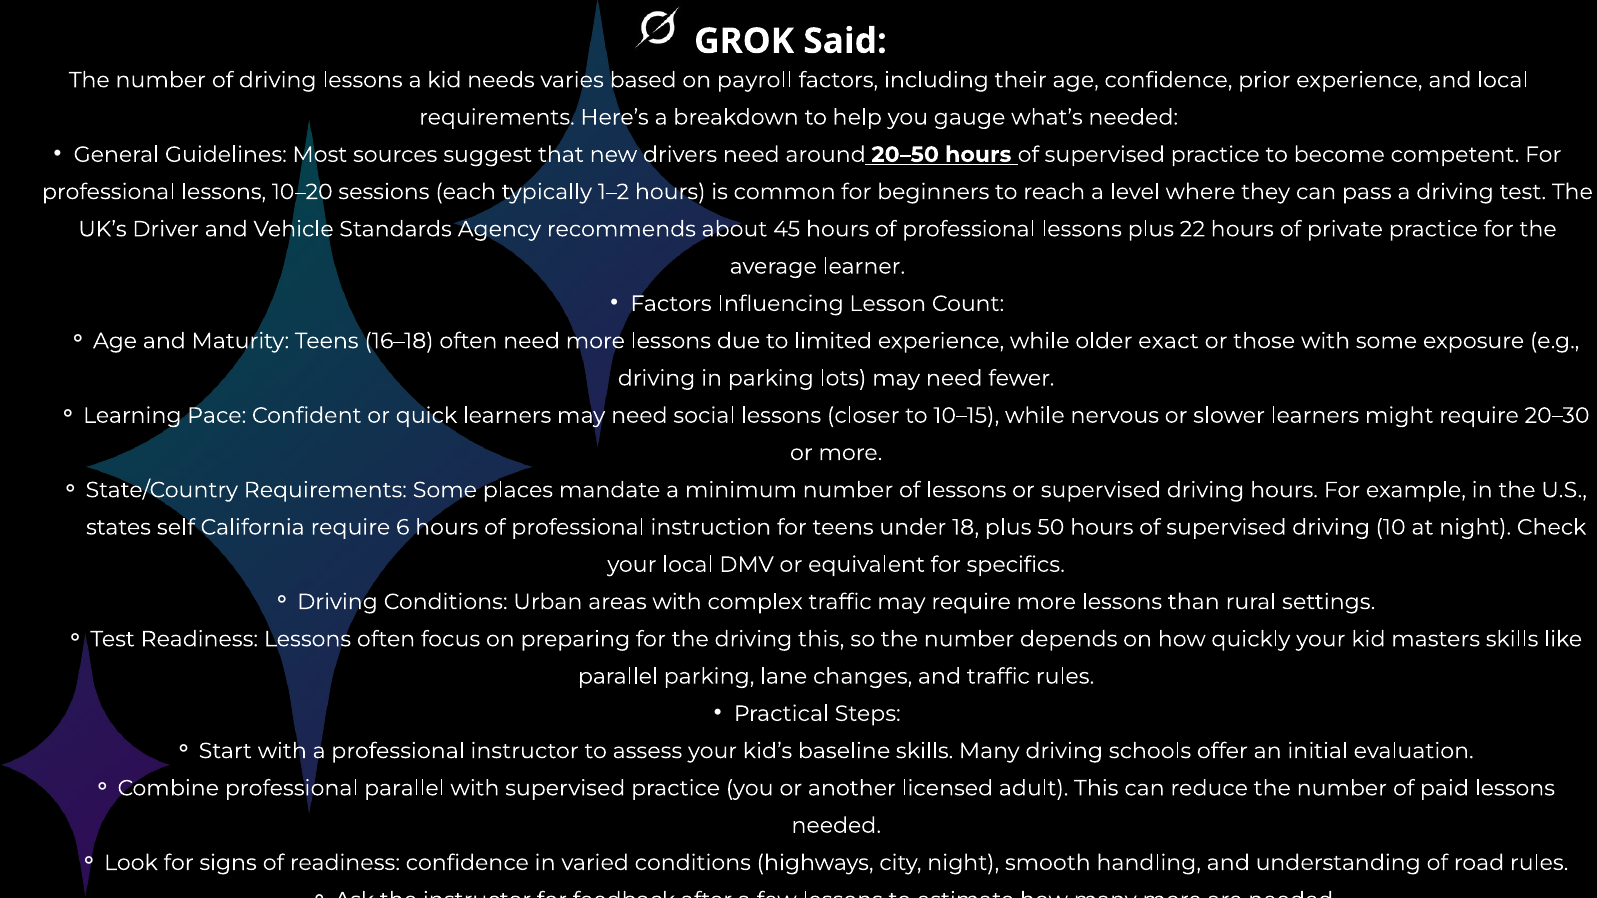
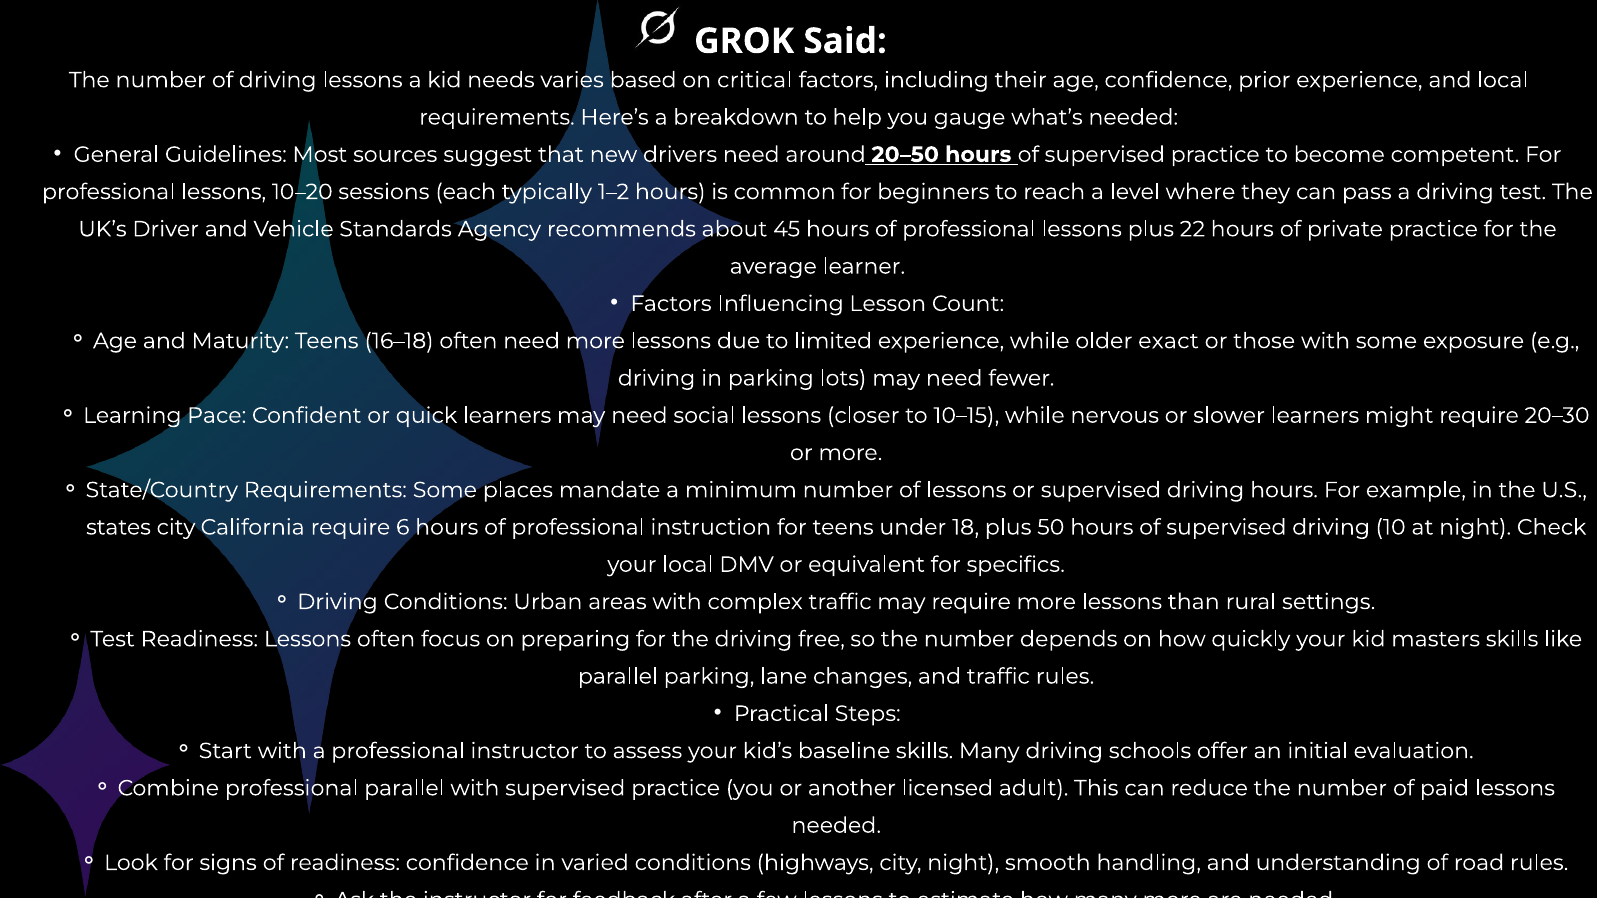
payroll: payroll -> critical
states self: self -> city
driving this: this -> free
